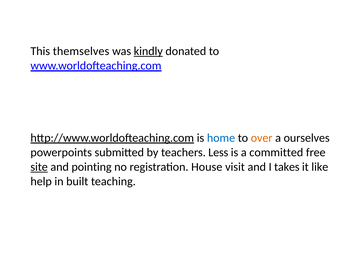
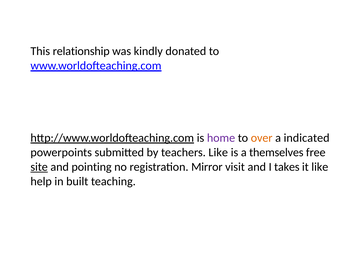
themselves: themselves -> relationship
kindly underline: present -> none
home colour: blue -> purple
ourselves: ourselves -> indicated
teachers Less: Less -> Like
committed: committed -> themselves
House: House -> Mirror
